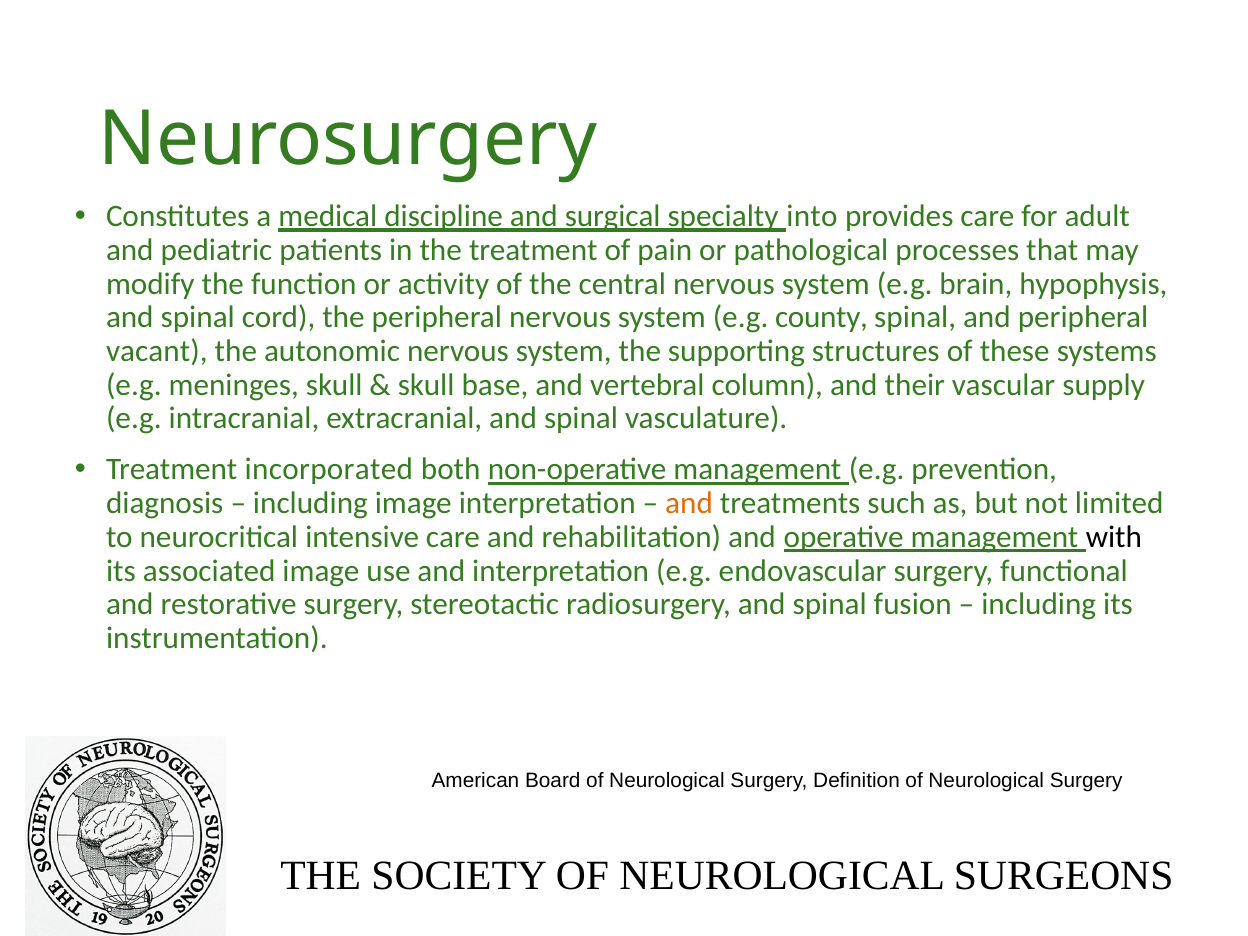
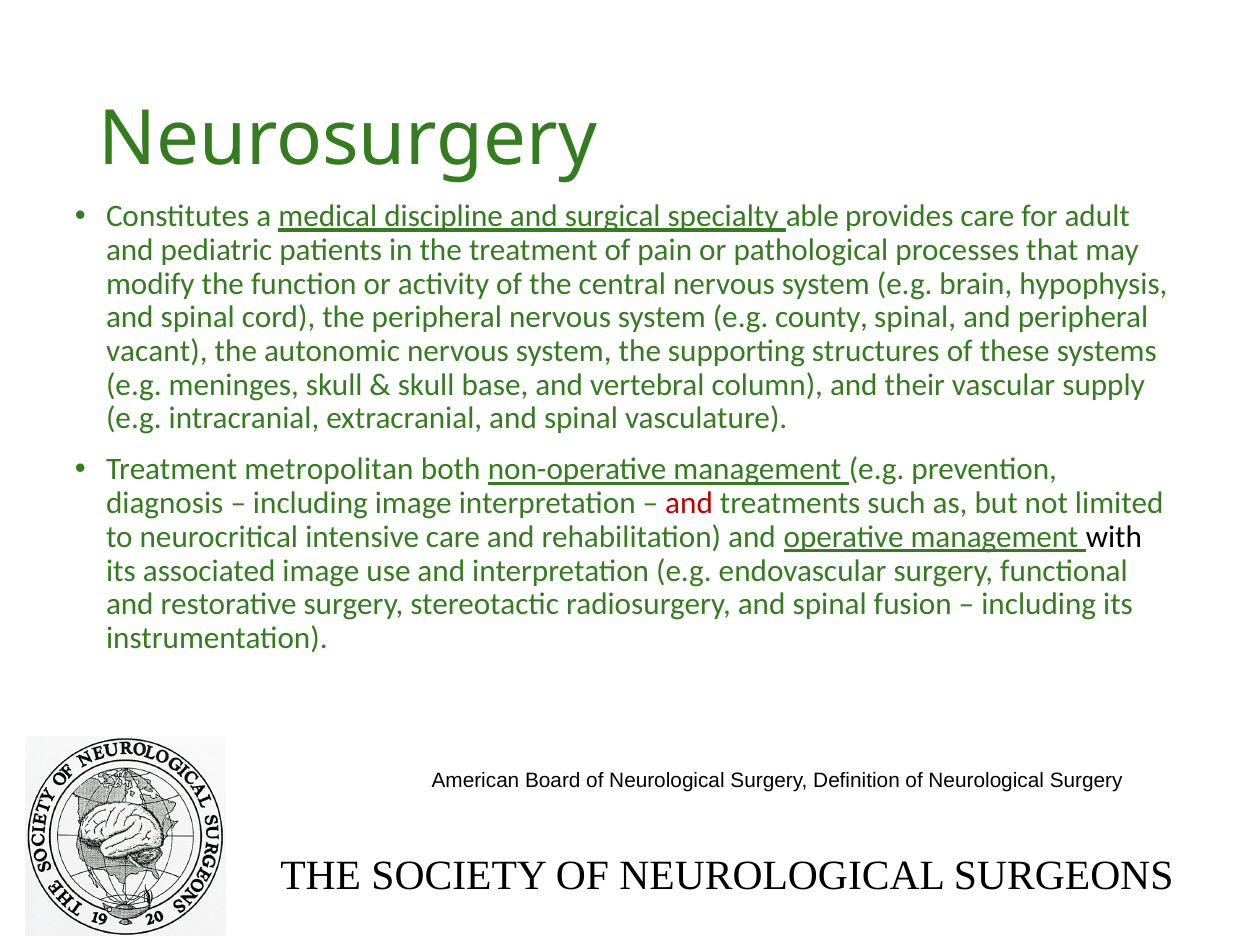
into: into -> able
incorporated: incorporated -> metropolitan
and at (689, 503) colour: orange -> red
